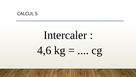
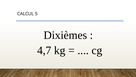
Intercaler: Intercaler -> Dixièmes
4,6: 4,6 -> 4,7
